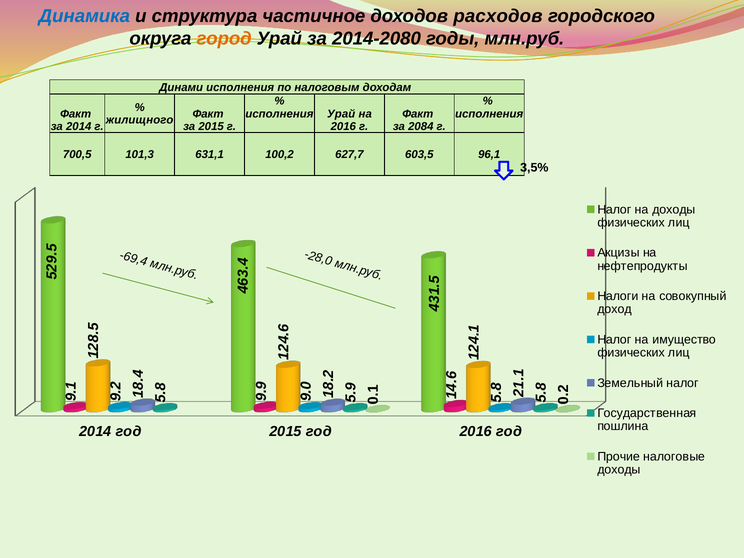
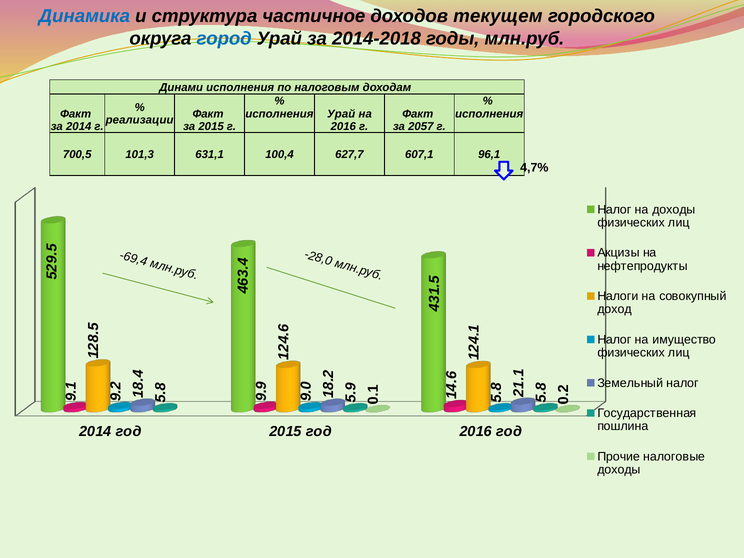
расходов: расходов -> текущем
город colour: orange -> blue
2014-2080: 2014-2080 -> 2014-2018
жилищного: жилищного -> реализации
2084: 2084 -> 2057
100,2: 100,2 -> 100,4
603,5: 603,5 -> 607,1
3,5%: 3,5% -> 4,7%
